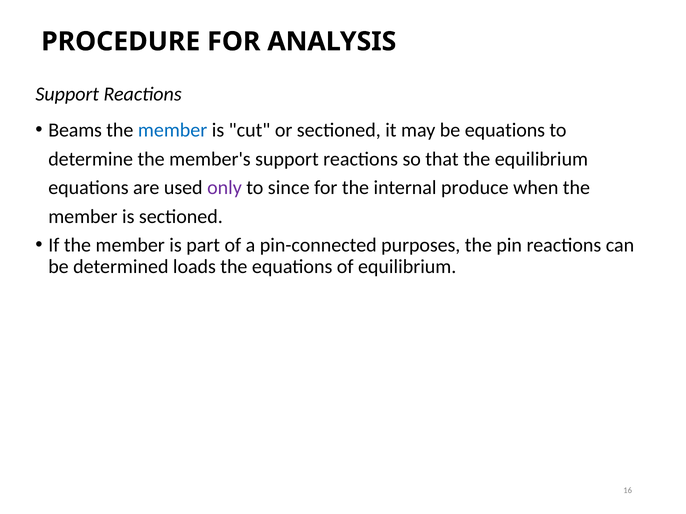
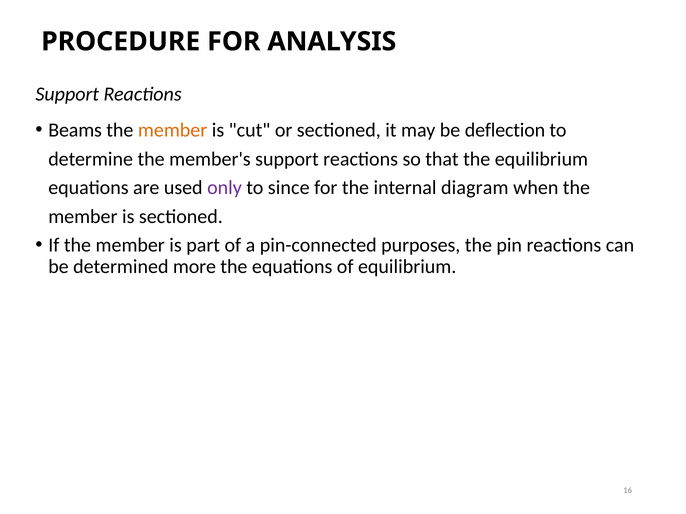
member at (173, 130) colour: blue -> orange
be equations: equations -> deflection
produce: produce -> diagram
loads: loads -> more
